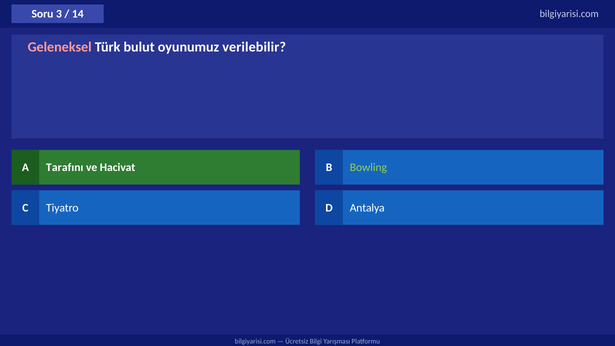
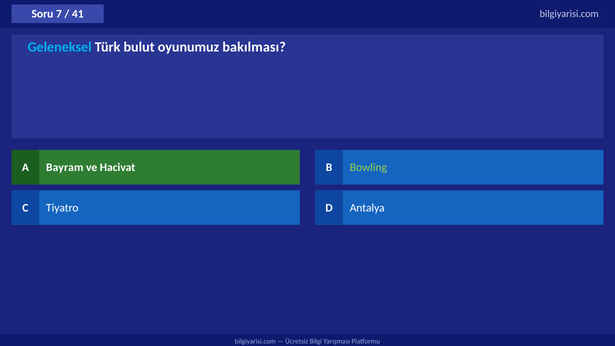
3: 3 -> 7
14: 14 -> 41
Geleneksel colour: pink -> light blue
verilebilir: verilebilir -> bakılması
Tarafını: Tarafını -> Bayram
